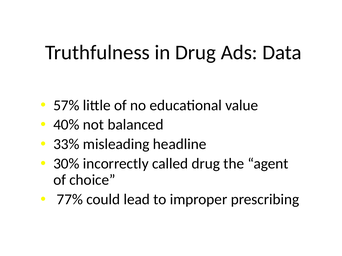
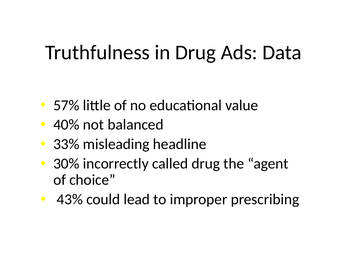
77%: 77% -> 43%
